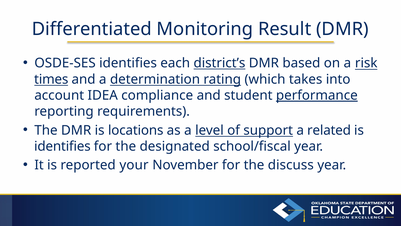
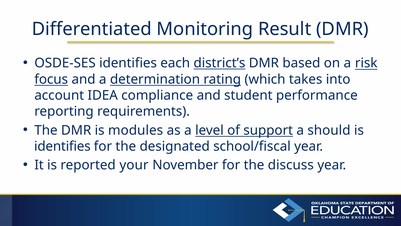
times: times -> focus
performance underline: present -> none
locations: locations -> modules
related: related -> should
